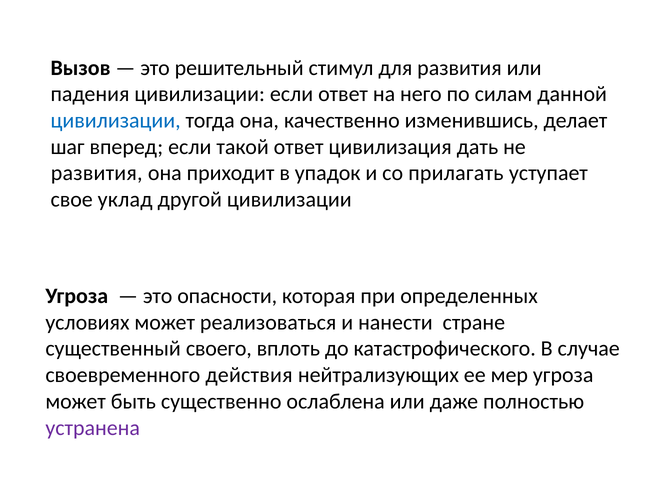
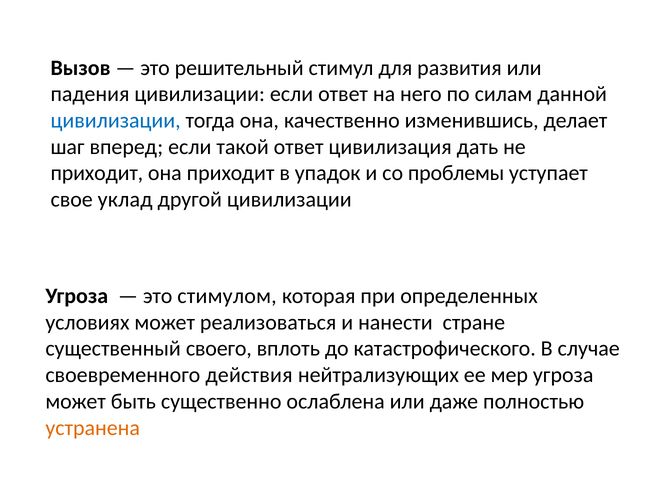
развития at (97, 173): развития -> приходит
прилагать: прилагать -> проблемы
опасности: опасности -> стимулом
устранена colour: purple -> orange
